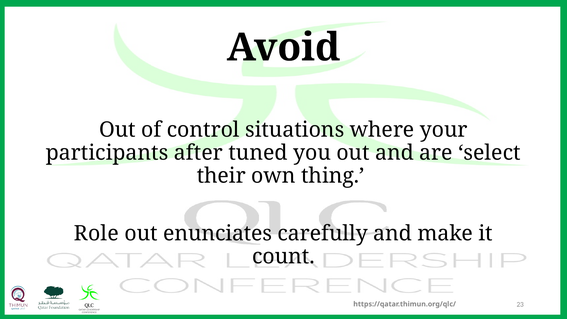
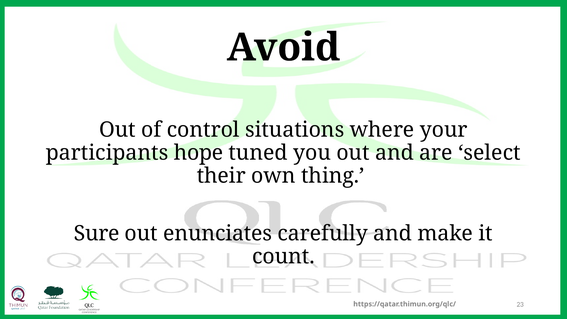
after: after -> hope
Role: Role -> Sure
